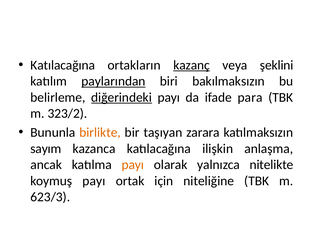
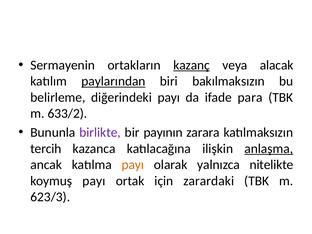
Katılacağına at (63, 65): Katılacağına -> Sermayenin
şeklini: şeklini -> alacak
diğerindeki underline: present -> none
323/2: 323/2 -> 633/2
birlikte colour: orange -> purple
taşıyan: taşıyan -> payının
sayım: sayım -> tercih
anlaşma underline: none -> present
niteliğine: niteliğine -> zarardaki
